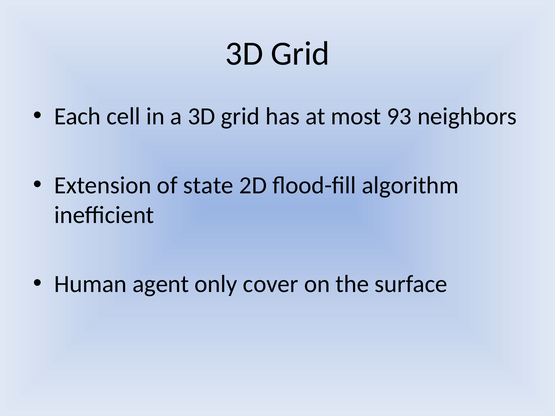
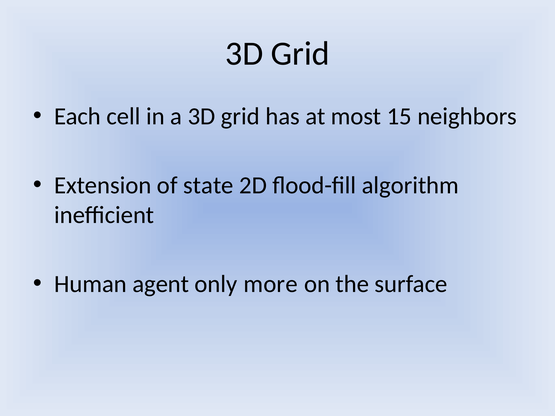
93: 93 -> 15
cover: cover -> more
